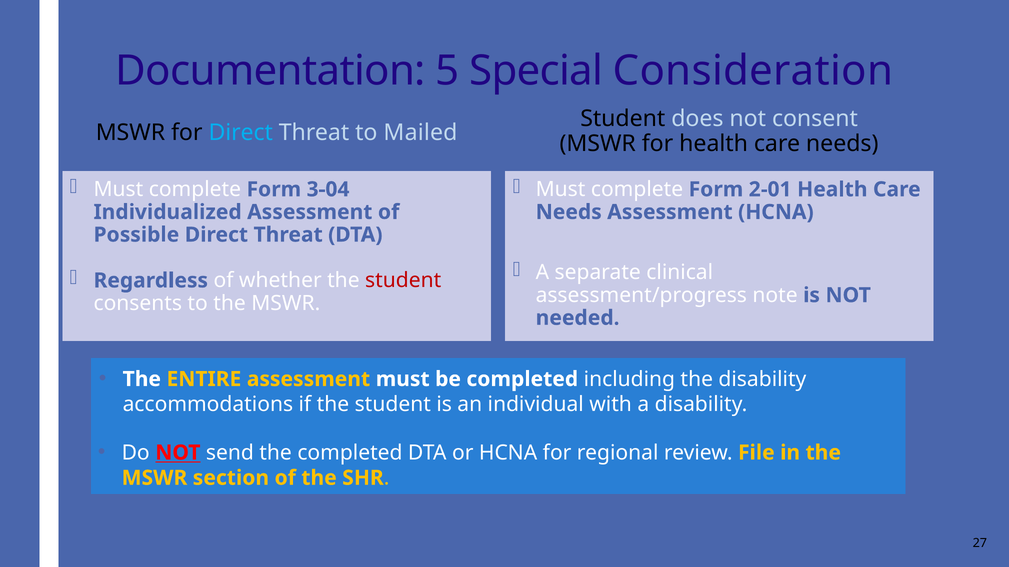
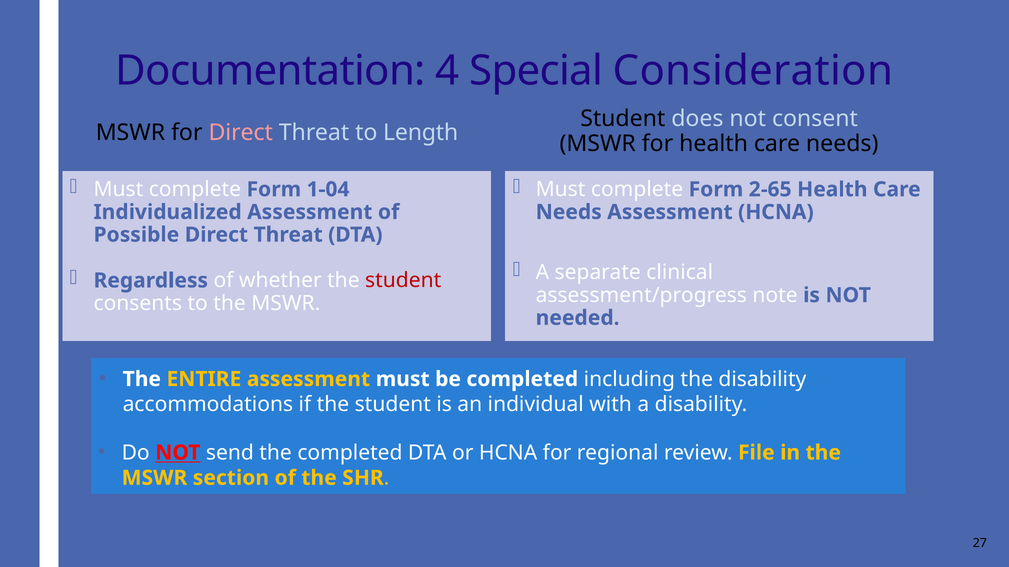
5: 5 -> 4
Direct at (241, 133) colour: light blue -> pink
Mailed: Mailed -> Length
3-04: 3-04 -> 1-04
2-01: 2-01 -> 2-65
